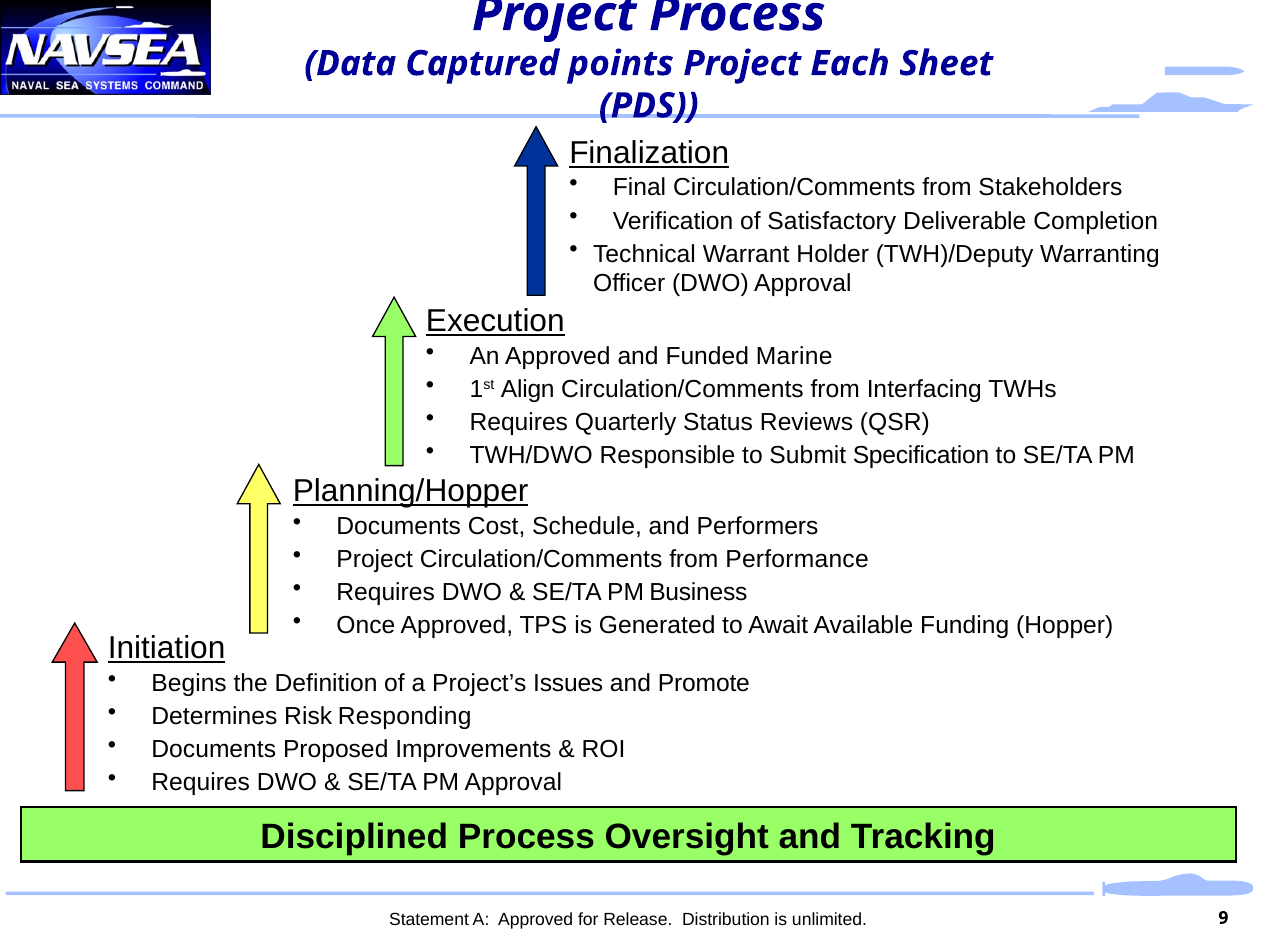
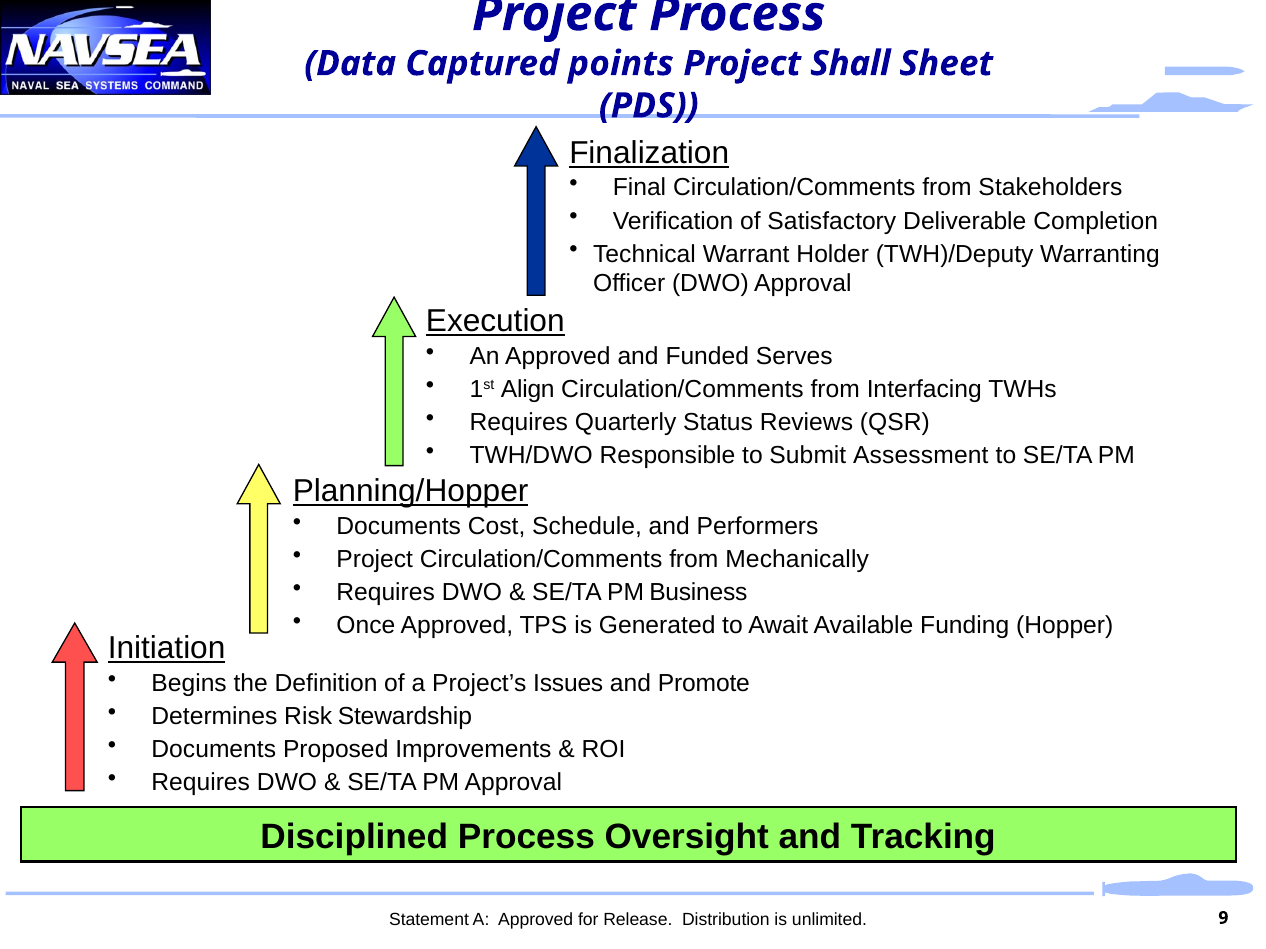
Each: Each -> Shall
Marine: Marine -> Serves
Specification: Specification -> Assessment
Performance: Performance -> Mechanically
Responding: Responding -> Stewardship
